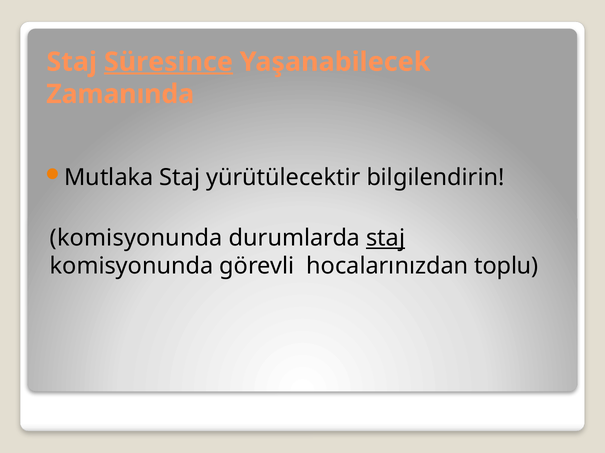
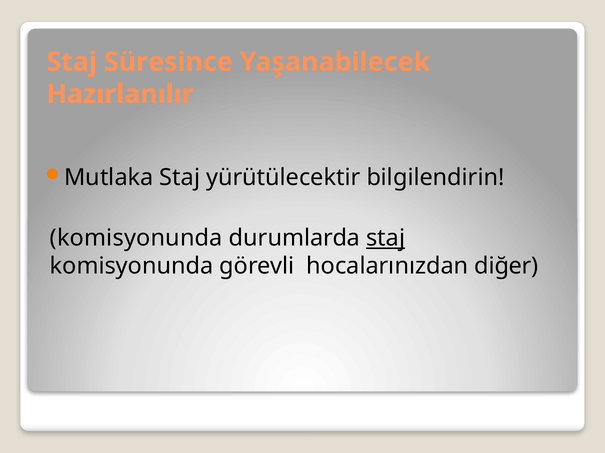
Süresince underline: present -> none
Zamanında: Zamanında -> Hazırlanılır
toplu: toplu -> diğer
